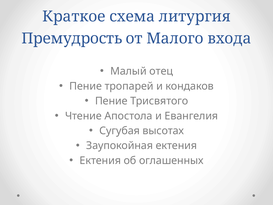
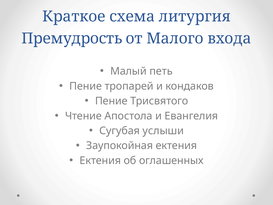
отец: отец -> петь
высотах: высотах -> услыши
